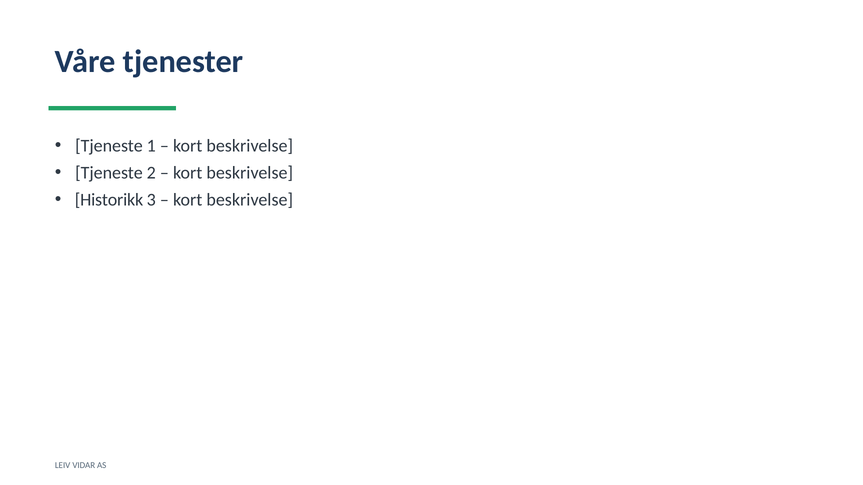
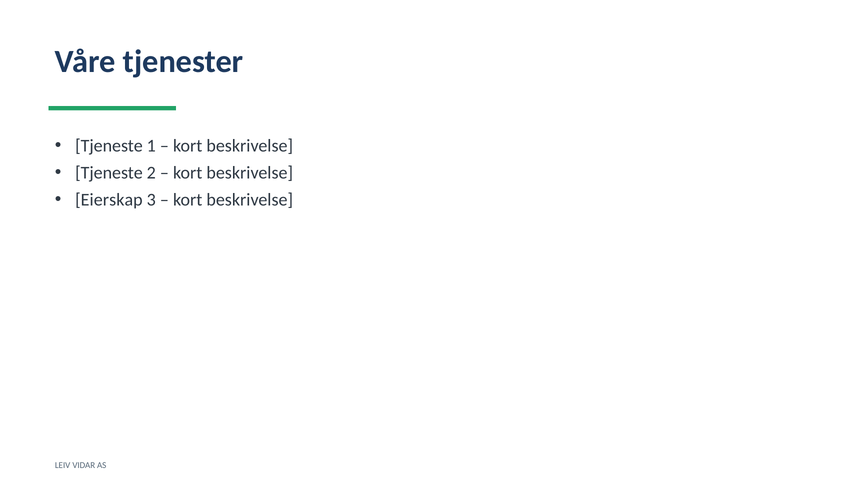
Historikk: Historikk -> Eierskap
